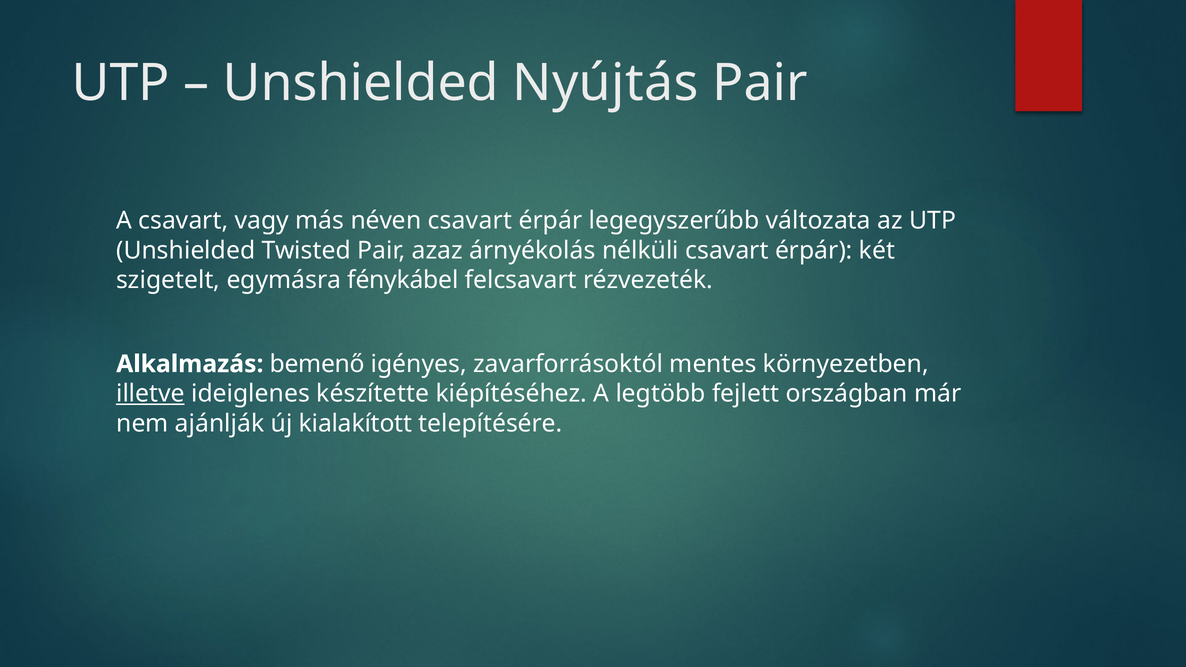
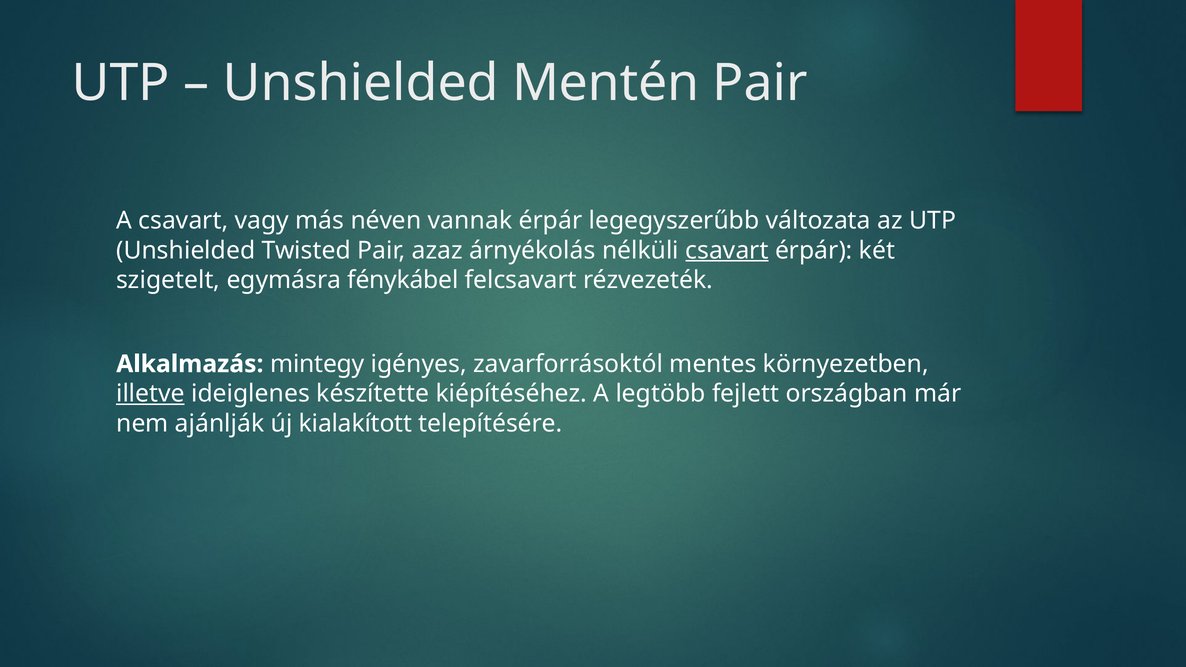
Nyújtás: Nyújtás -> Mentén
néven csavart: csavart -> vannak
csavart at (727, 250) underline: none -> present
bemenő: bemenő -> mintegy
